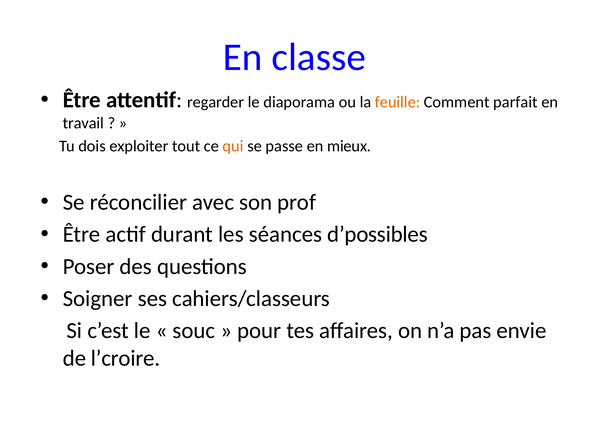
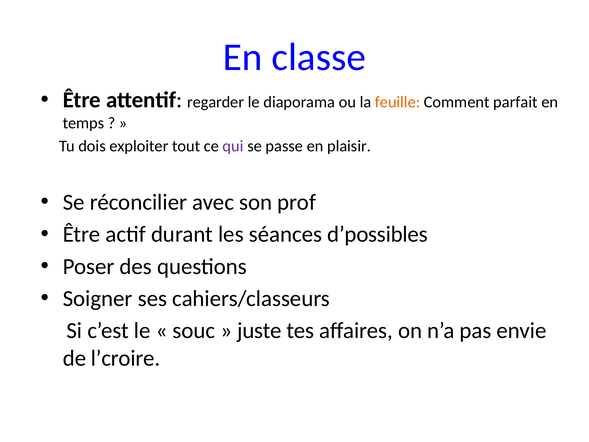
travail: travail -> temps
qui colour: orange -> purple
mieux: mieux -> plaisir
pour: pour -> juste
